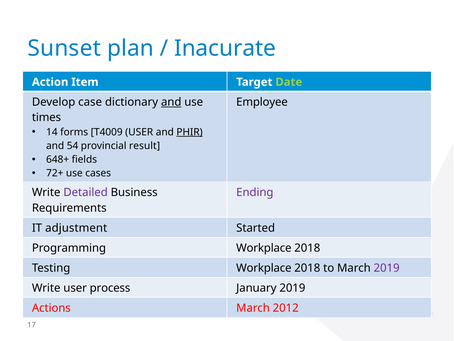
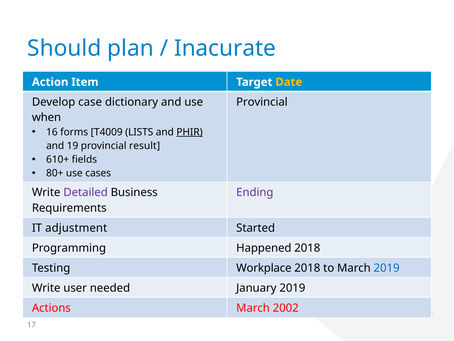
Sunset: Sunset -> Should
Date colour: light green -> yellow
and at (171, 102) underline: present -> none
Employee at (262, 102): Employee -> Provincial
times: times -> when
14: 14 -> 16
T4009 USER: USER -> LISTS
54: 54 -> 19
648+: 648+ -> 610+
72+: 72+ -> 80+
Programming Workplace: Workplace -> Happened
2019 at (387, 268) colour: purple -> blue
process: process -> needed
2012: 2012 -> 2002
